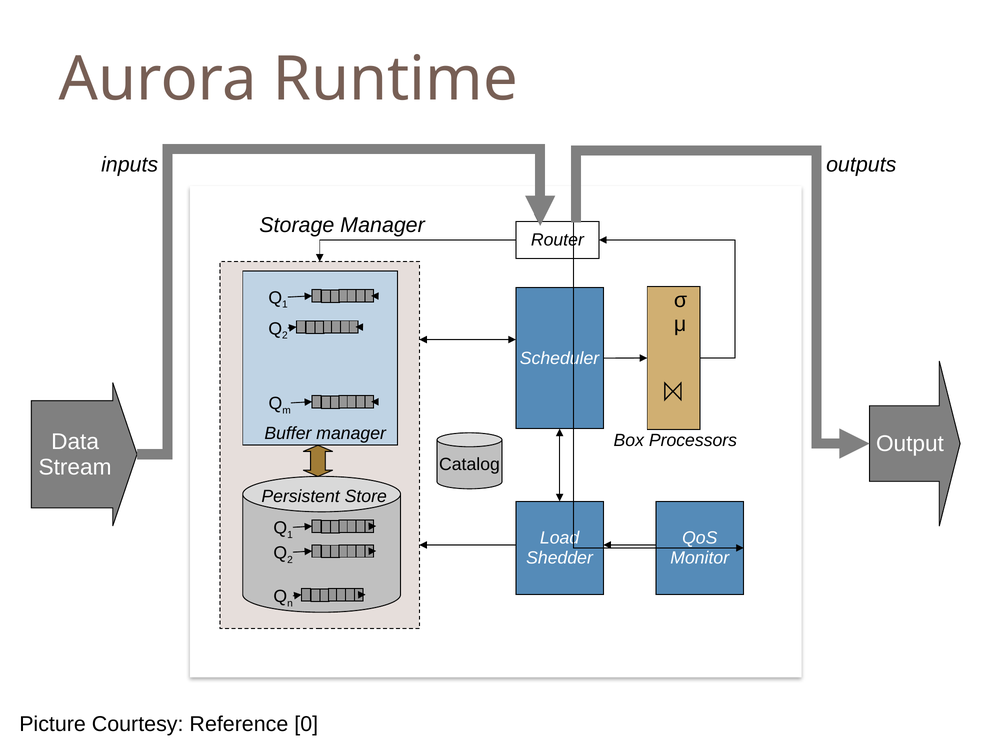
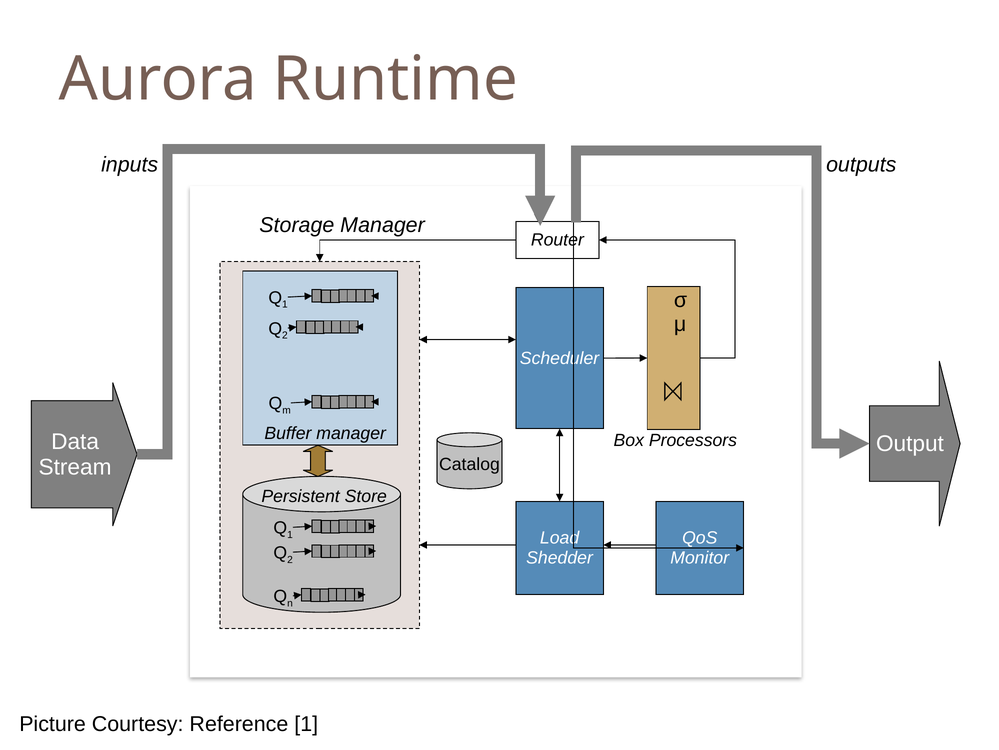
Reference 0: 0 -> 1
